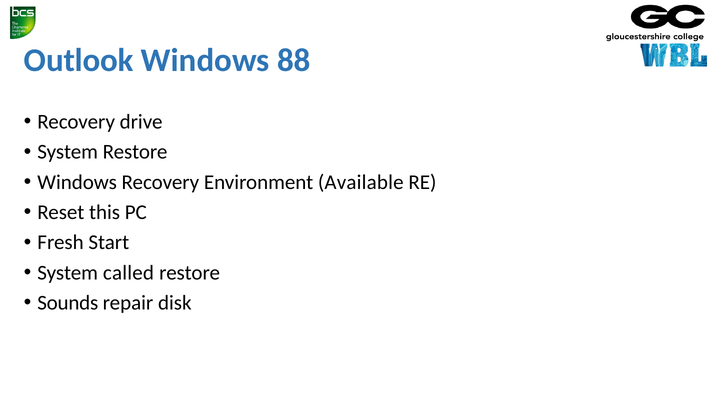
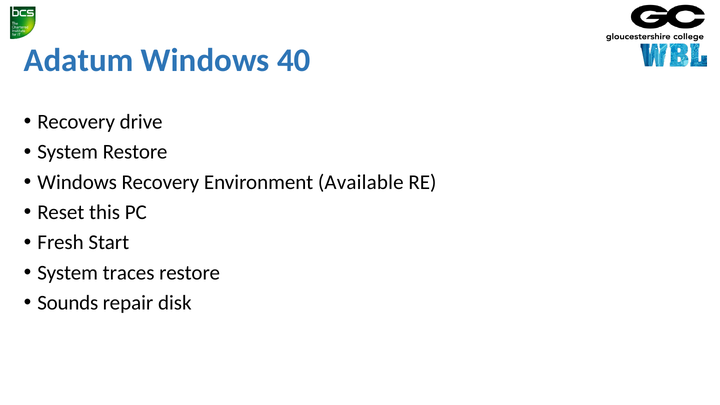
Outlook: Outlook -> Adatum
88: 88 -> 40
called: called -> traces
